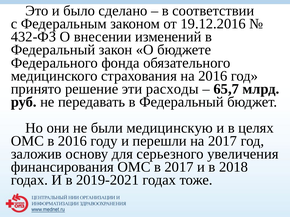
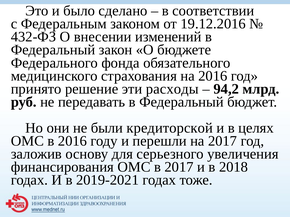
65,7: 65,7 -> 94,2
медицинскую: медицинскую -> кредиторской
